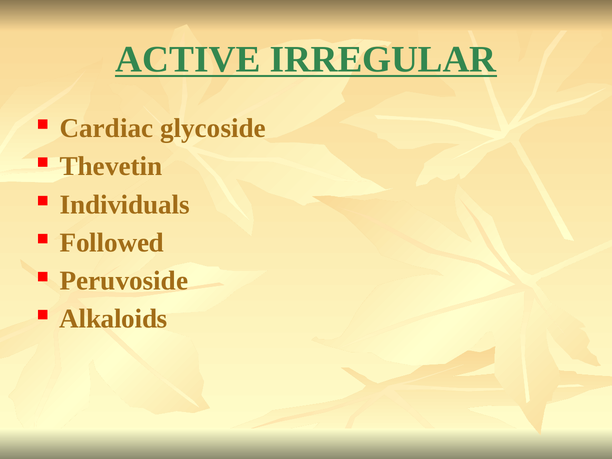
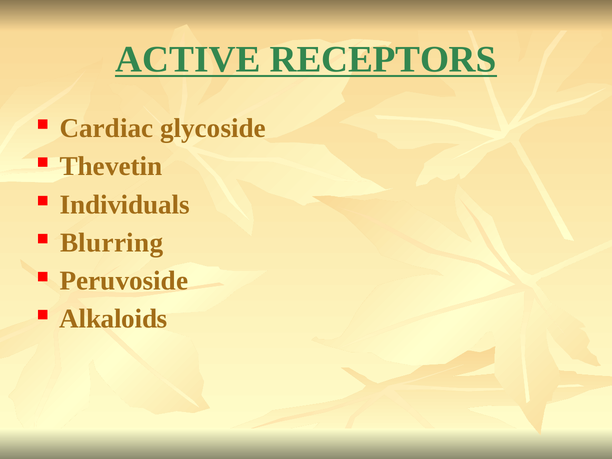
IRREGULAR: IRREGULAR -> RECEPTORS
Followed: Followed -> Blurring
